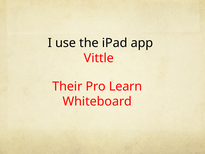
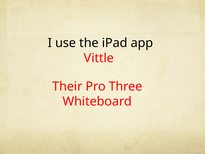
Learn: Learn -> Three
